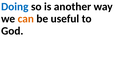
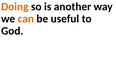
Doing colour: blue -> orange
